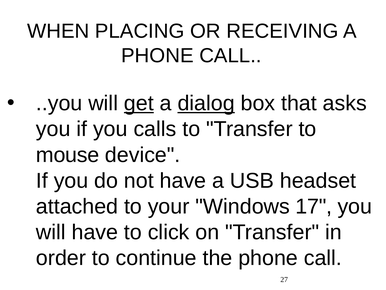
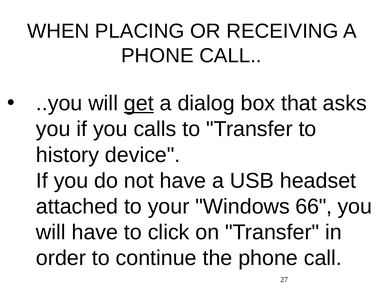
dialog underline: present -> none
mouse: mouse -> history
17: 17 -> 66
